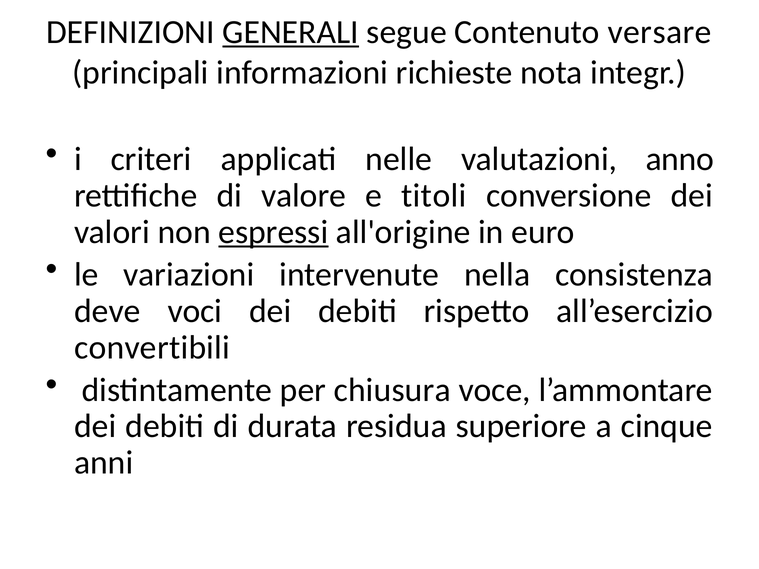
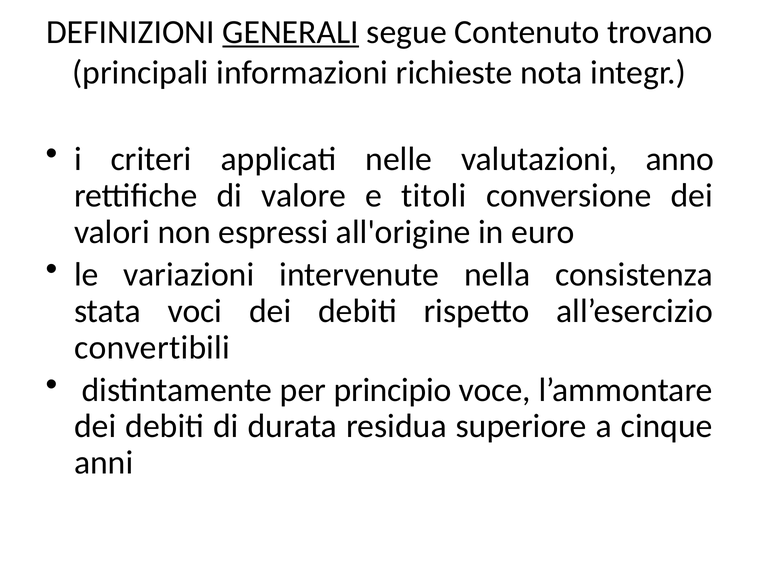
versare: versare -> trovano
espressi underline: present -> none
deve: deve -> stata
chiusura: chiusura -> principio
